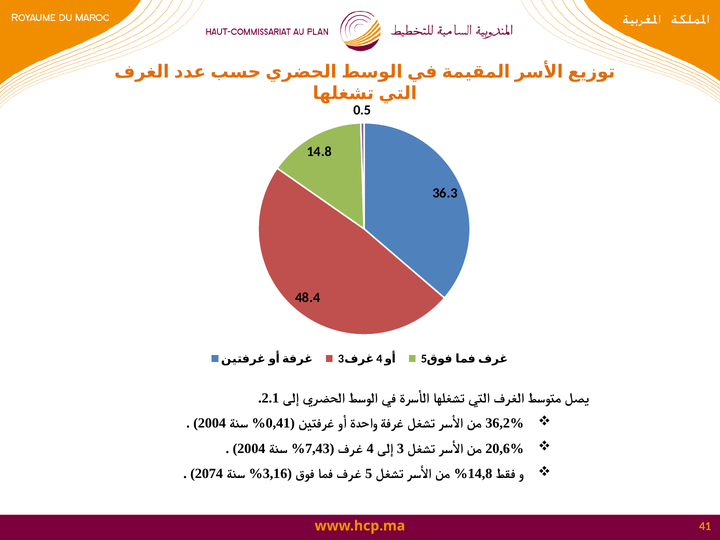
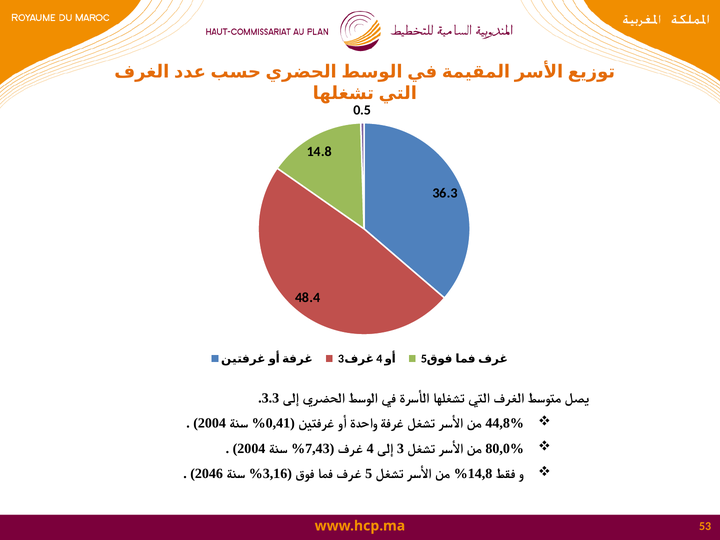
2.1: 2.1 -> 3.3
36,2%: 36,2% -> 44,8%
20,6%: 20,6% -> 80,0%
2074: 2074 -> 2046
41: 41 -> 53
